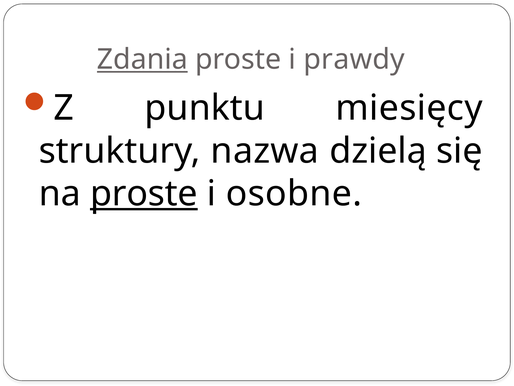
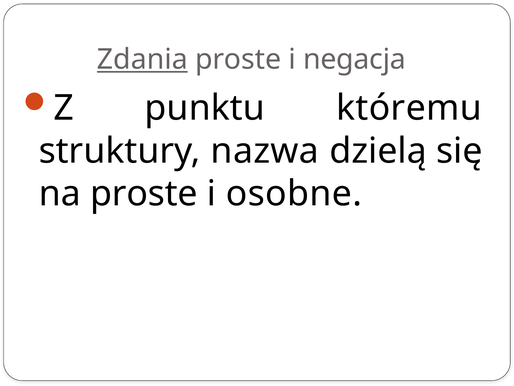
prawdy: prawdy -> negacja
miesięcy: miesięcy -> któremu
proste at (144, 194) underline: present -> none
